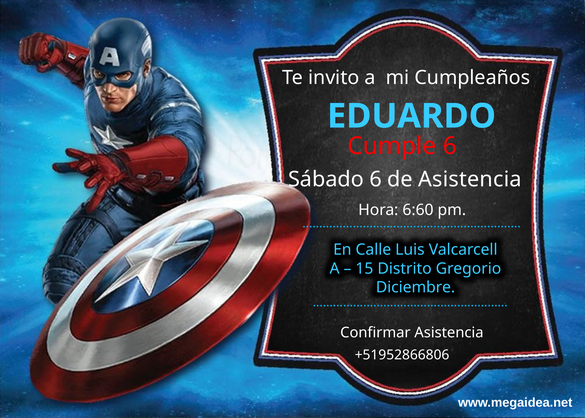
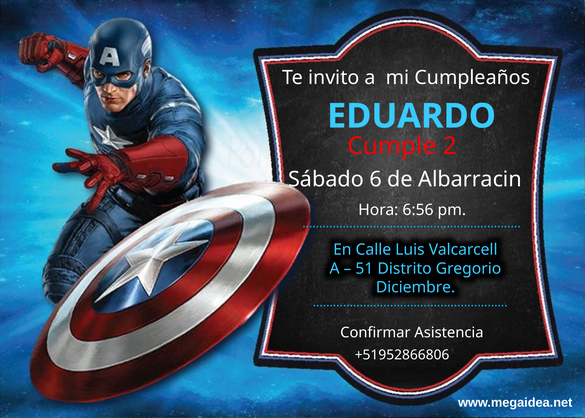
Cumple 6: 6 -> 2
de Asistencia: Asistencia -> Albarracin
6:60: 6:60 -> 6:56
15: 15 -> 51
